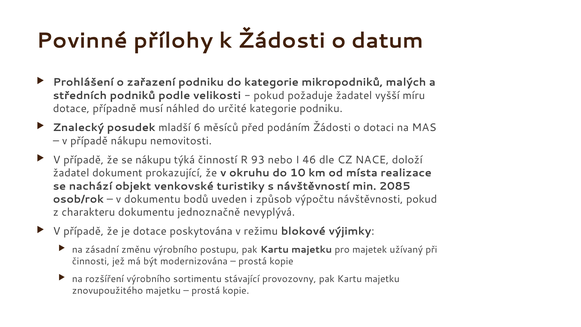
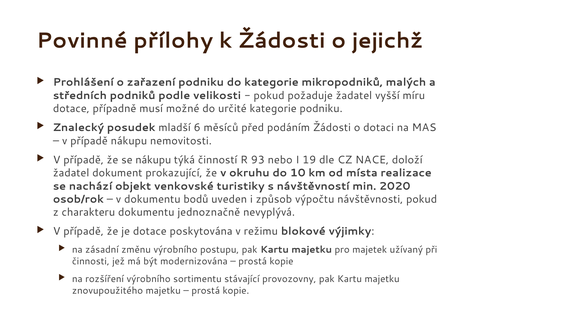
datum: datum -> jejichž
náhled: náhled -> možné
46: 46 -> 19
2085: 2085 -> 2020
